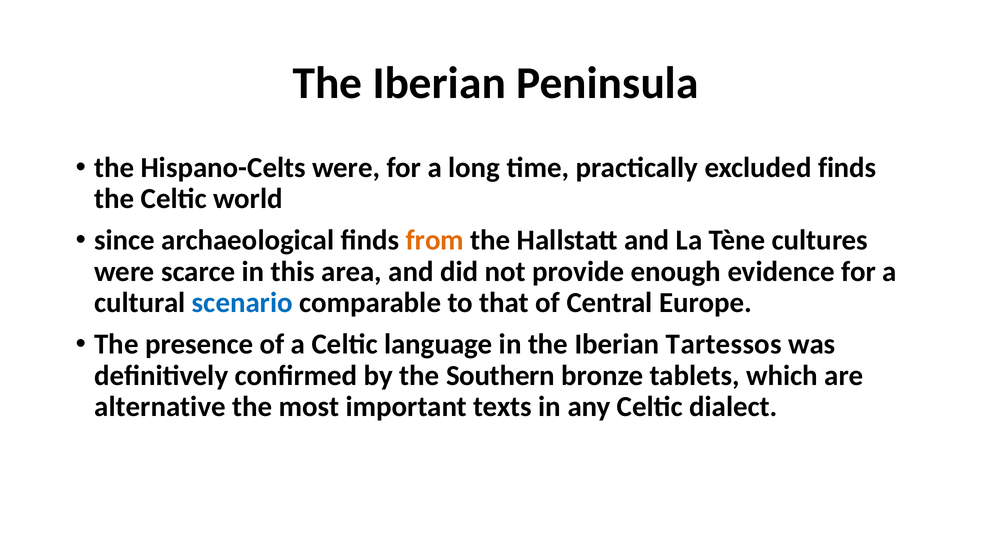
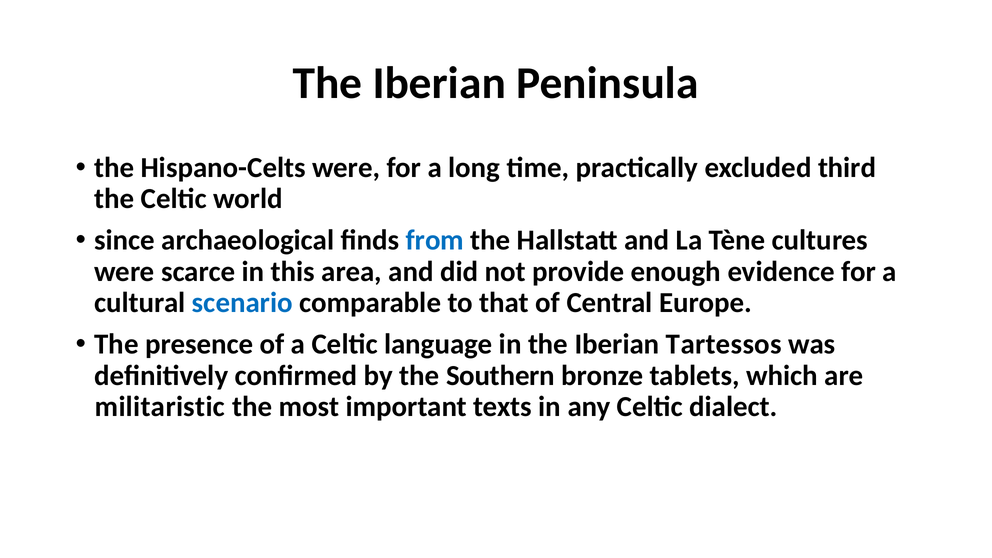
excluded finds: finds -> third
from colour: orange -> blue
alternative: alternative -> militaristic
